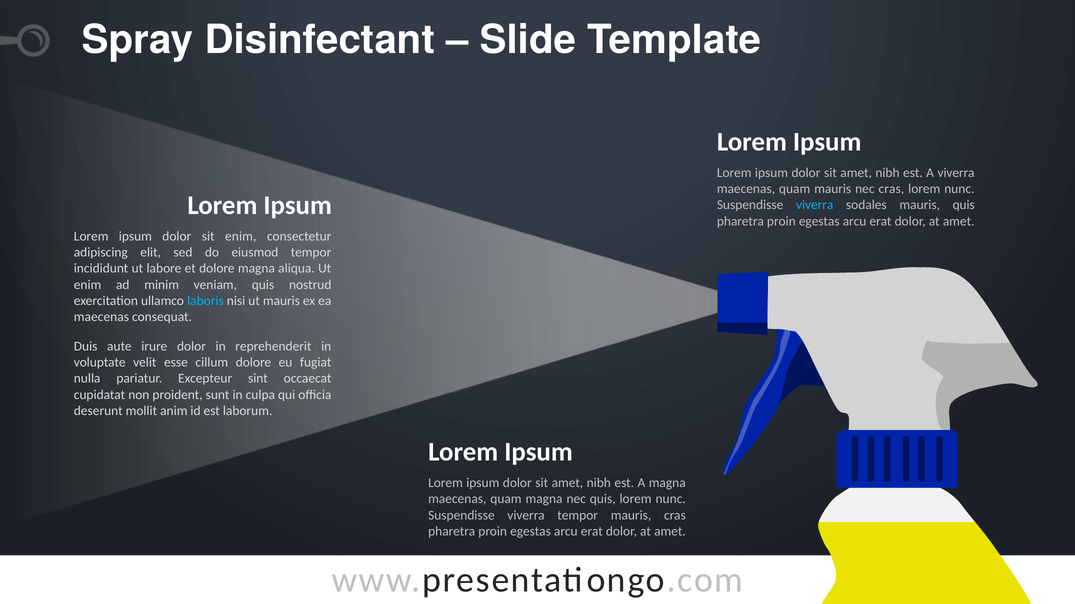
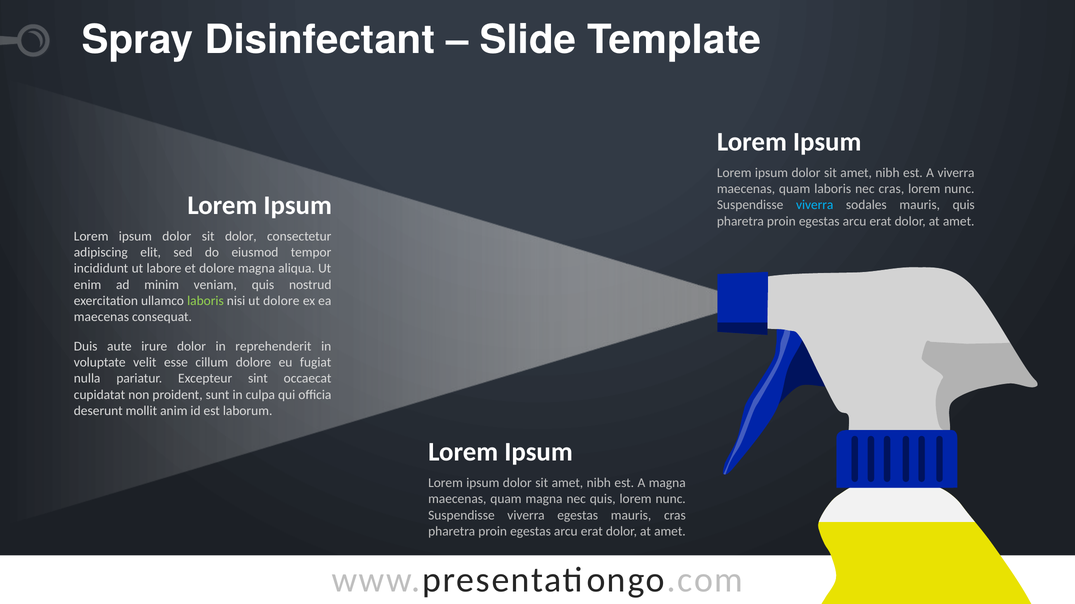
quam mauris: mauris -> laboris
sit enim: enim -> dolor
laboris at (205, 301) colour: light blue -> light green
ut mauris: mauris -> dolore
viverra tempor: tempor -> egestas
